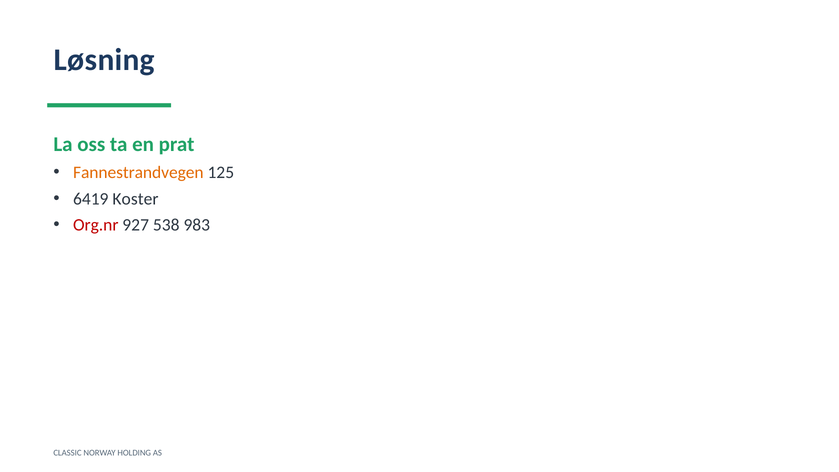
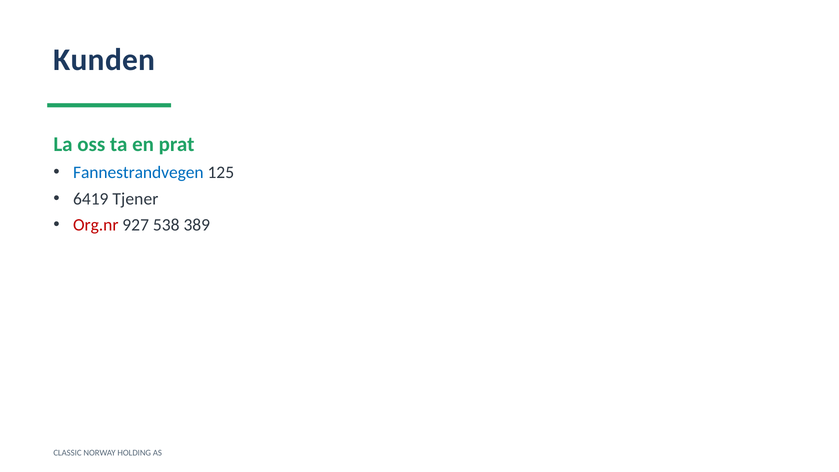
Løsning: Løsning -> Kunden
Fannestrandvegen colour: orange -> blue
Koster: Koster -> Tjener
983: 983 -> 389
